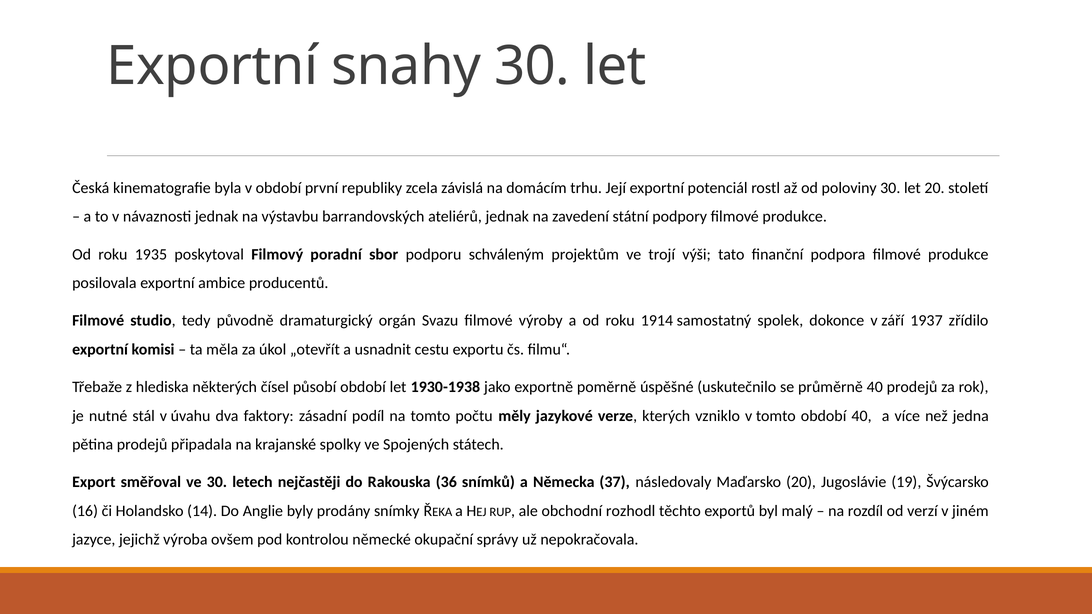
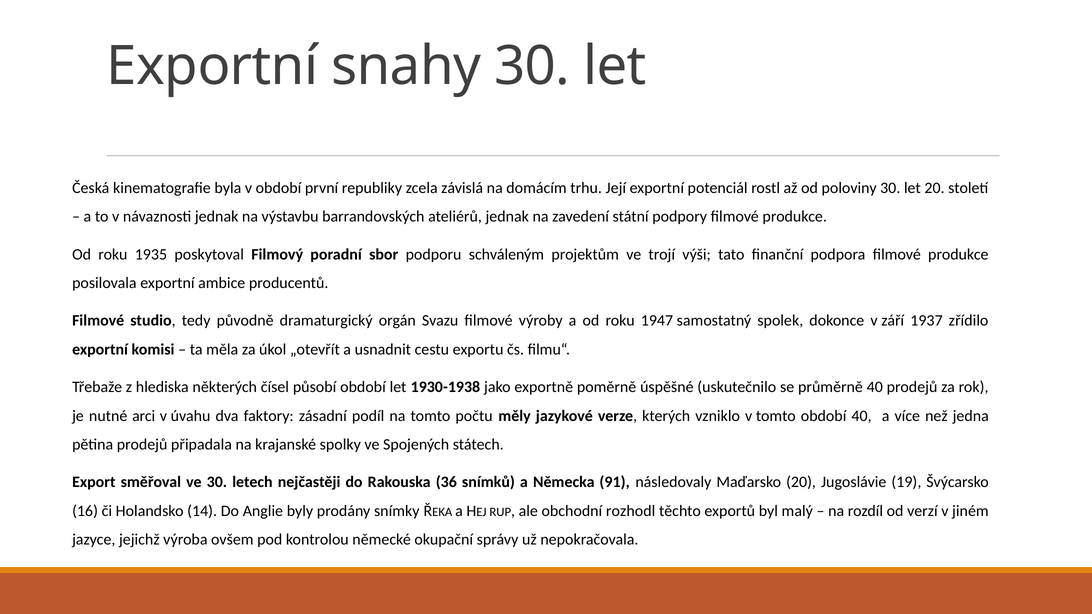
1914: 1914 -> 1947
stál: stál -> arci
37: 37 -> 91
